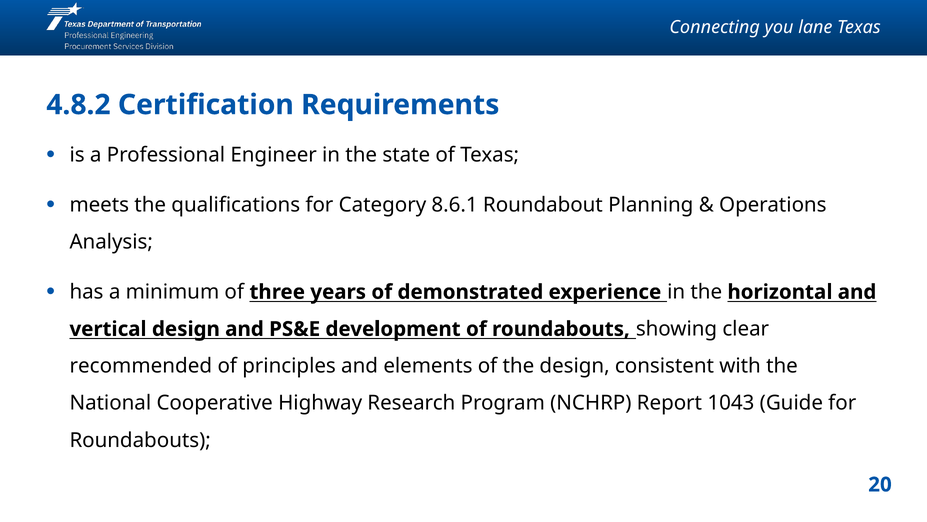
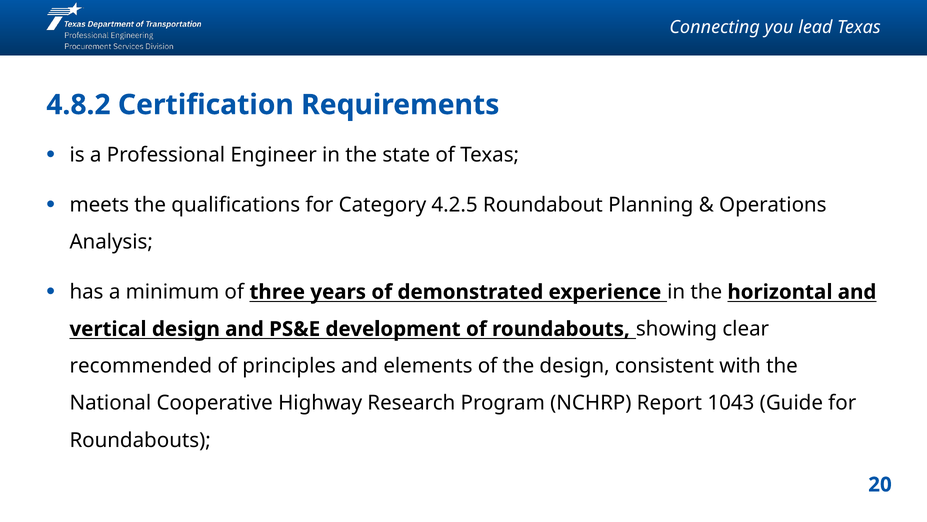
lane: lane -> lead
8.6.1: 8.6.1 -> 4.2.5
